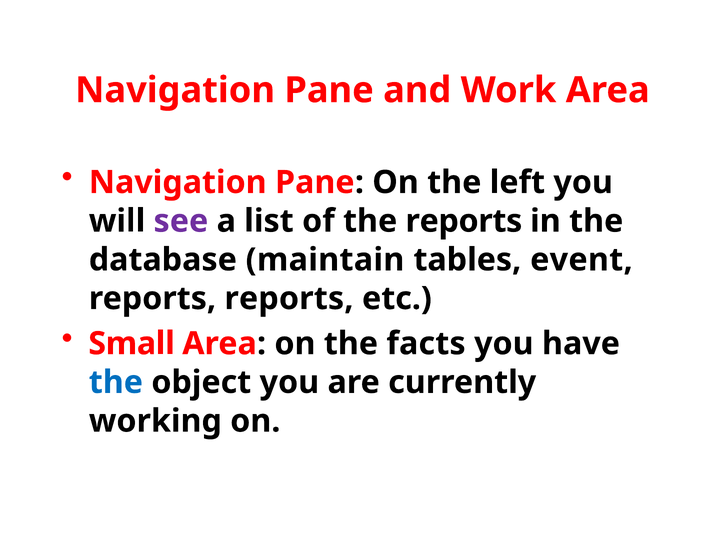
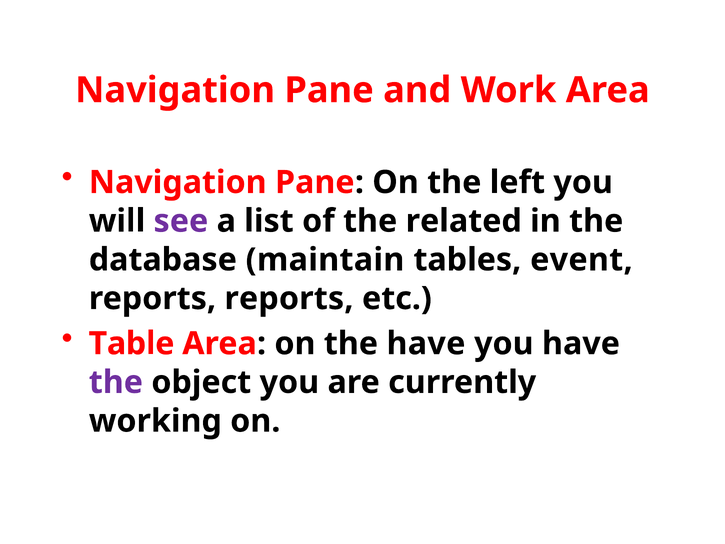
the reports: reports -> related
Small: Small -> Table
the facts: facts -> have
the at (116, 382) colour: blue -> purple
